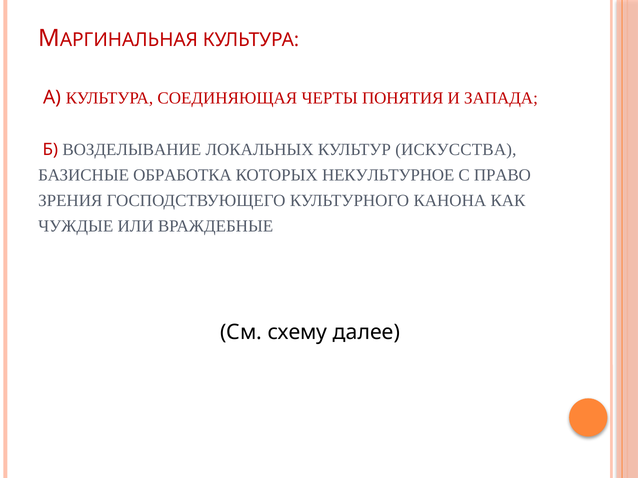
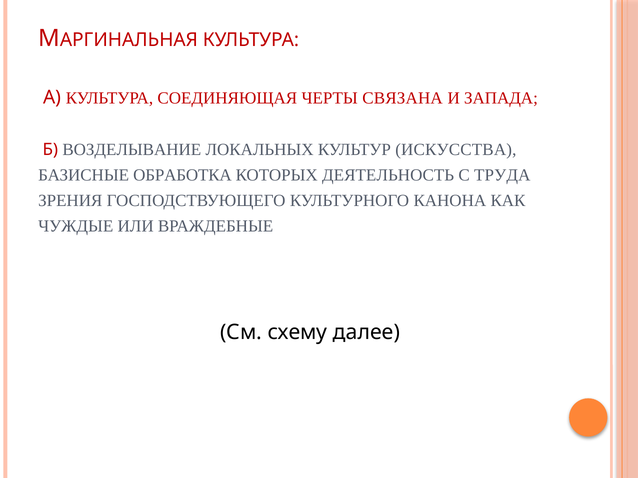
ПОНЯТИЯ: ПОНЯТИЯ -> СВЯЗАНА
НЕКУЛЬТУРНОЕ: НЕКУЛЬТУРНОЕ -> ДЕЯТЕЛЬНОСТЬ
ПРАВО: ПРАВО -> ТРУДА
